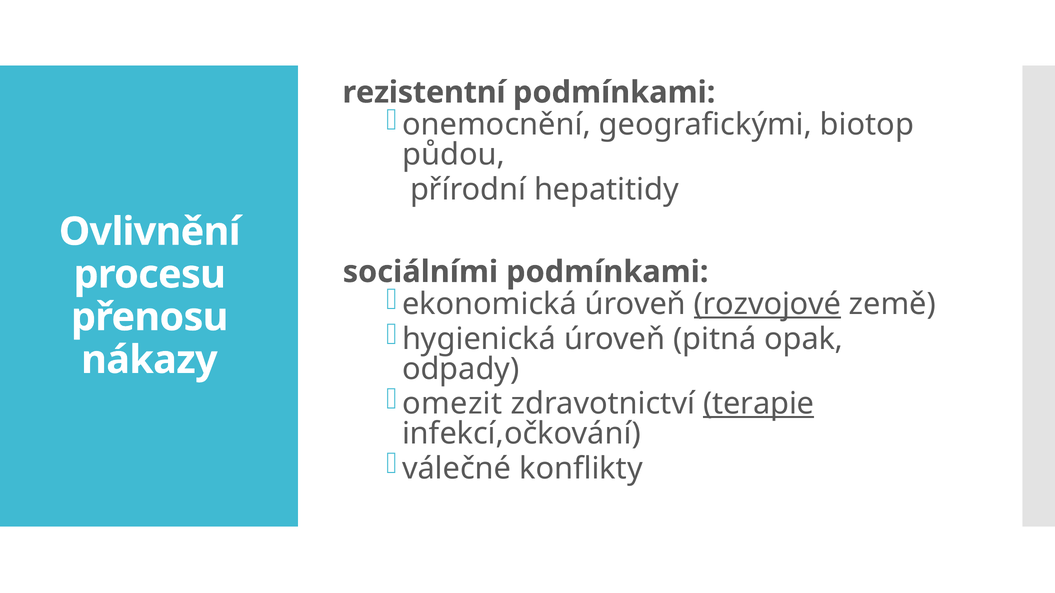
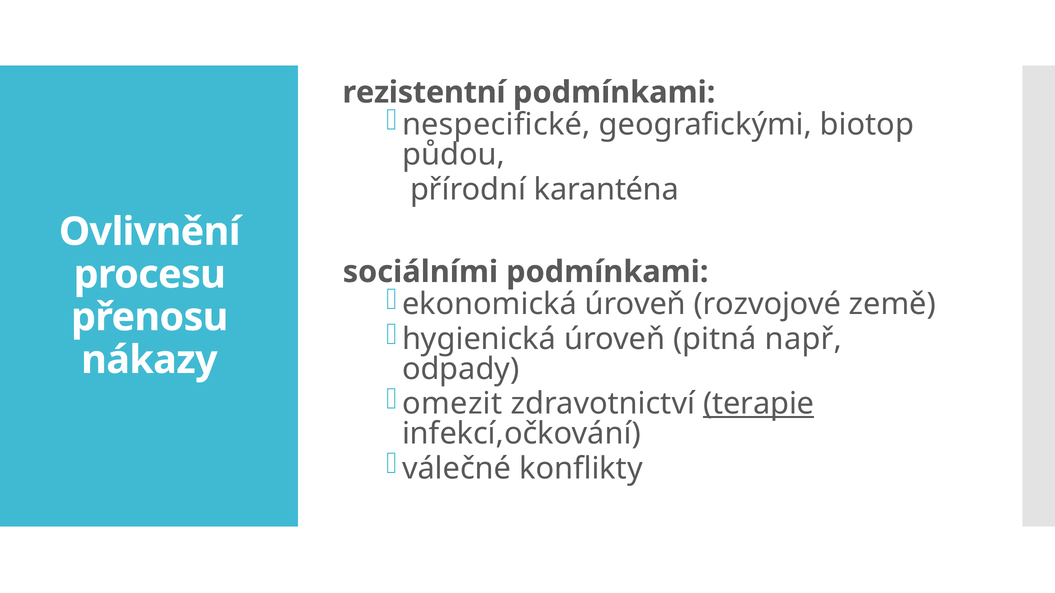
onemocnění: onemocnění -> nespecifické
hepatitidy: hepatitidy -> karanténa
rozvojové underline: present -> none
opak: opak -> např
